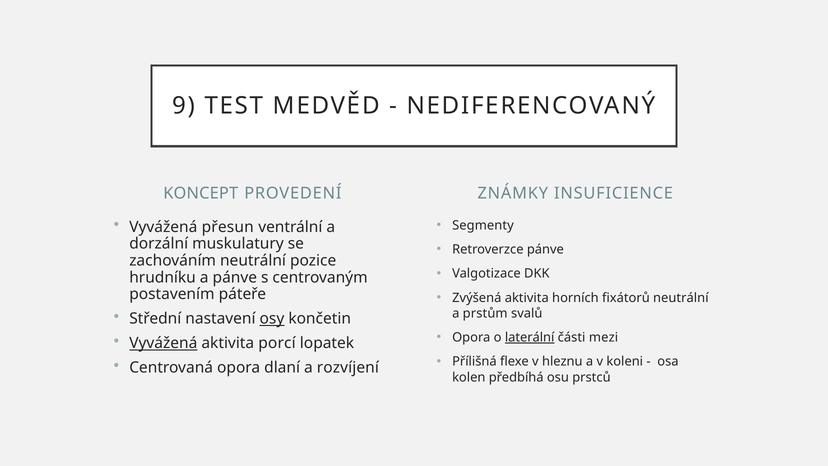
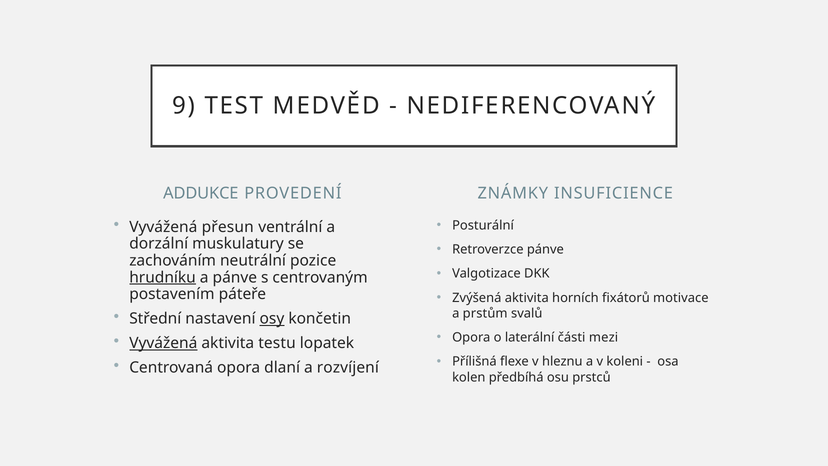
KONCEPT: KONCEPT -> ADDUKCE
Segmenty: Segmenty -> Posturální
hrudníku underline: none -> present
fixátorů neutrální: neutrální -> motivace
laterální underline: present -> none
porcí: porcí -> testu
